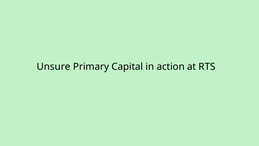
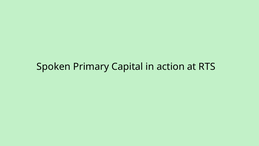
Unsure: Unsure -> Spoken
